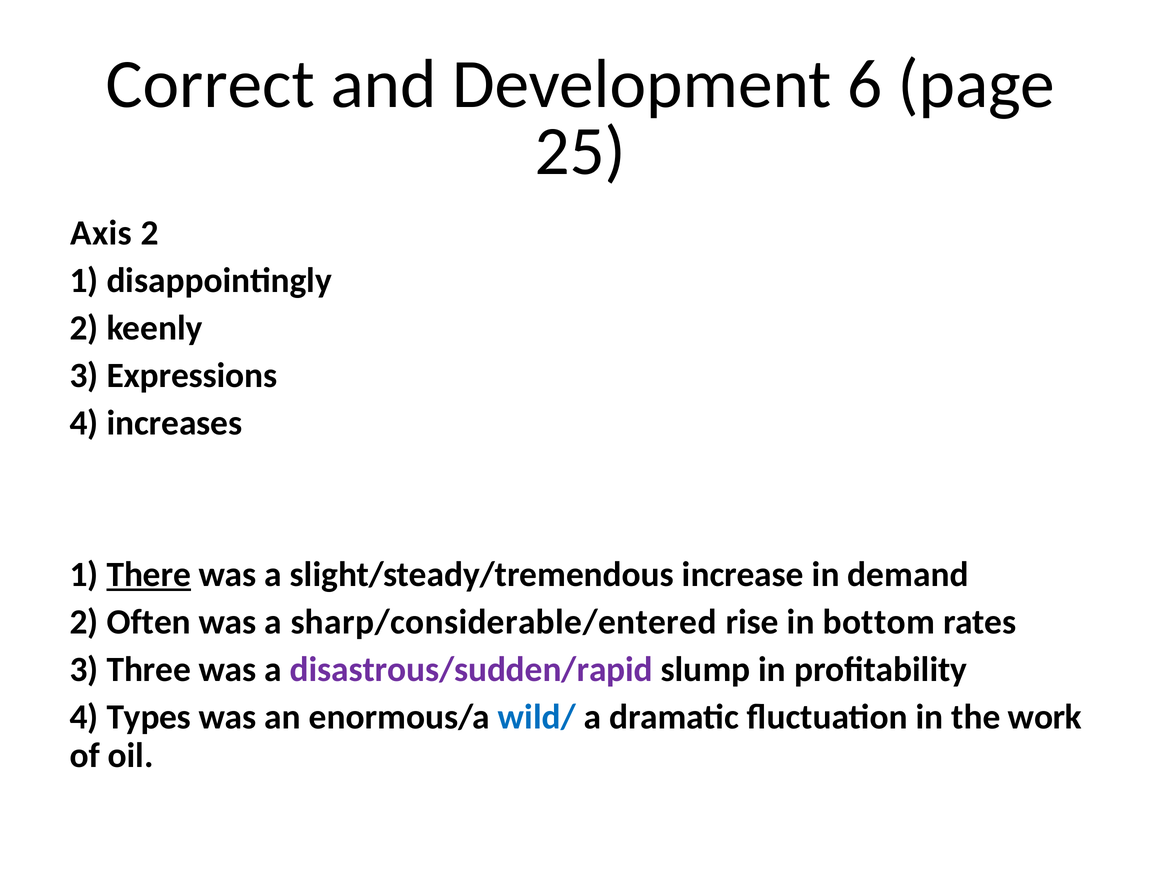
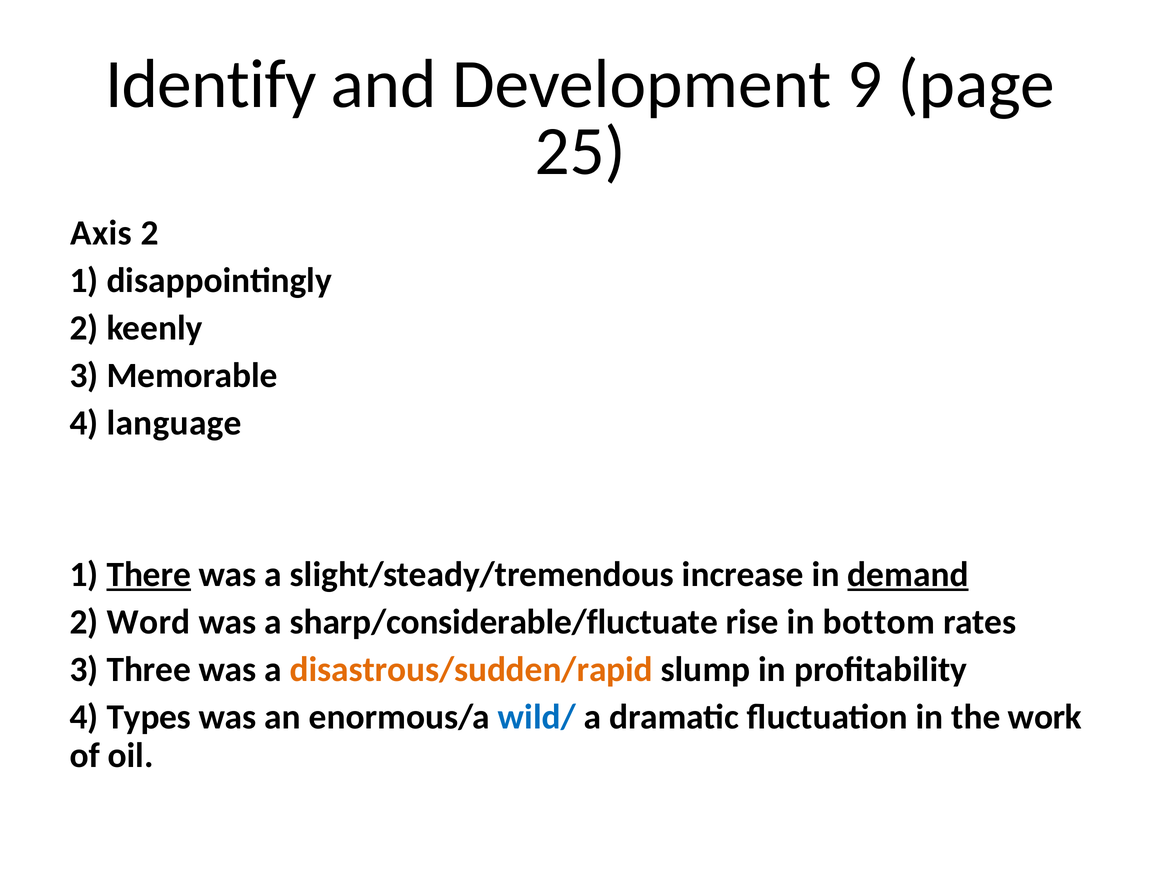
Correct: Correct -> Identify
6: 6 -> 9
Expressions: Expressions -> Memorable
increases: increases -> language
demand underline: none -> present
Often: Often -> Word
sharp/considerable/entered: sharp/considerable/entered -> sharp/considerable/fluctuate
disastrous/sudden/rapid colour: purple -> orange
